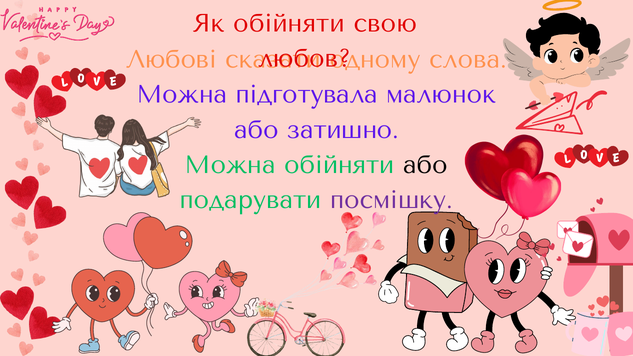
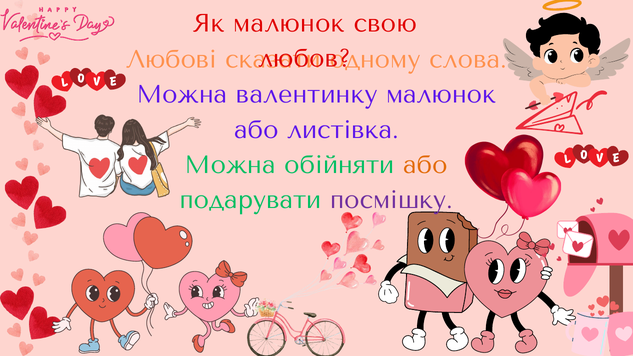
Як обійняти: обійняти -> малюнок
підготувала: підготувала -> валентинку
затишно: затишно -> листівка
або at (426, 165) colour: black -> orange
